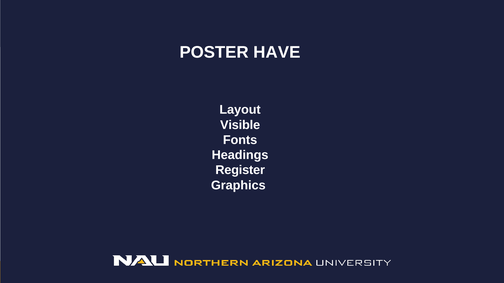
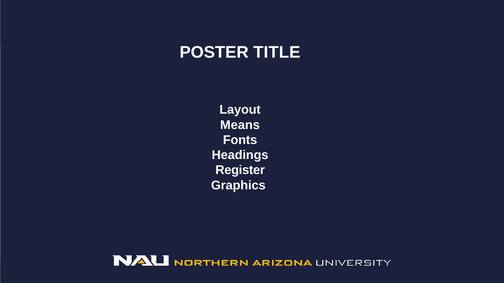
HAVE: HAVE -> TITLE
Visible: Visible -> Means
